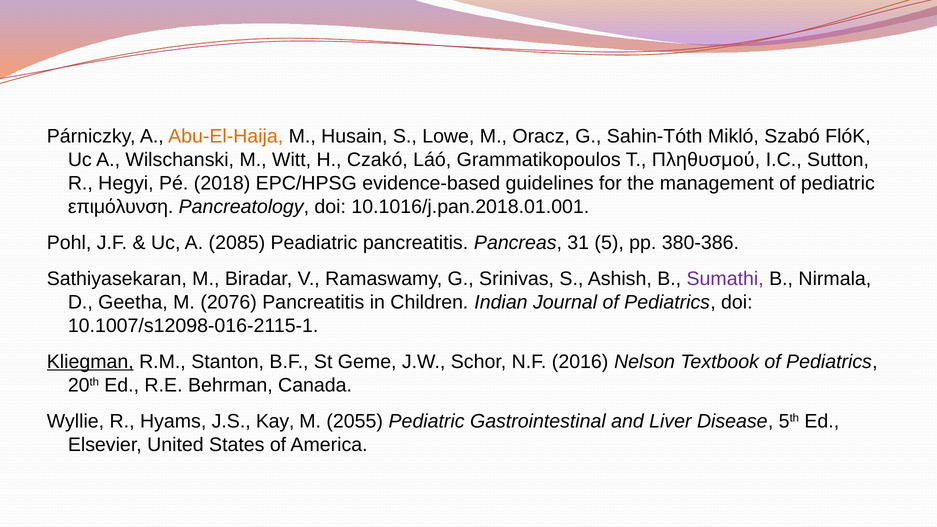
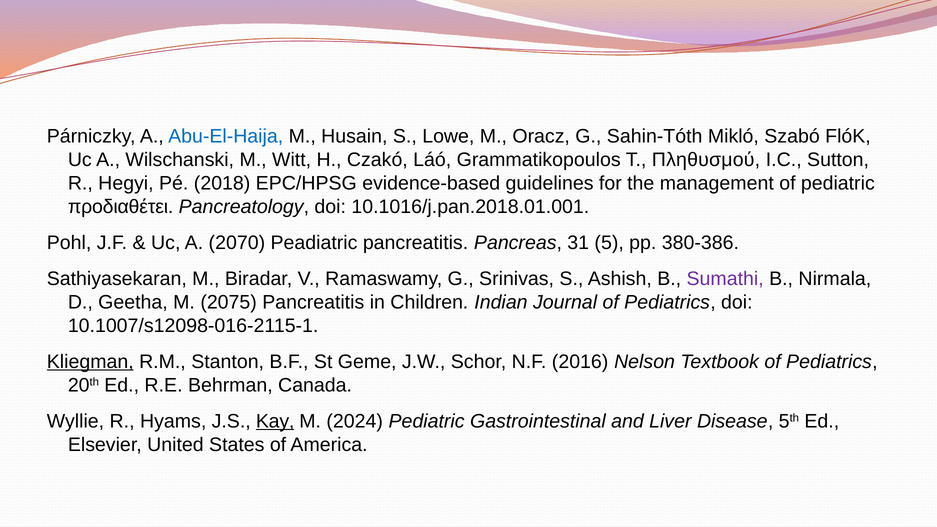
Abu-El-Haija colour: orange -> blue
επιμόλυνση: επιμόλυνση -> προδιαθέτει
2085: 2085 -> 2070
2076: 2076 -> 2075
Kay underline: none -> present
2055: 2055 -> 2024
